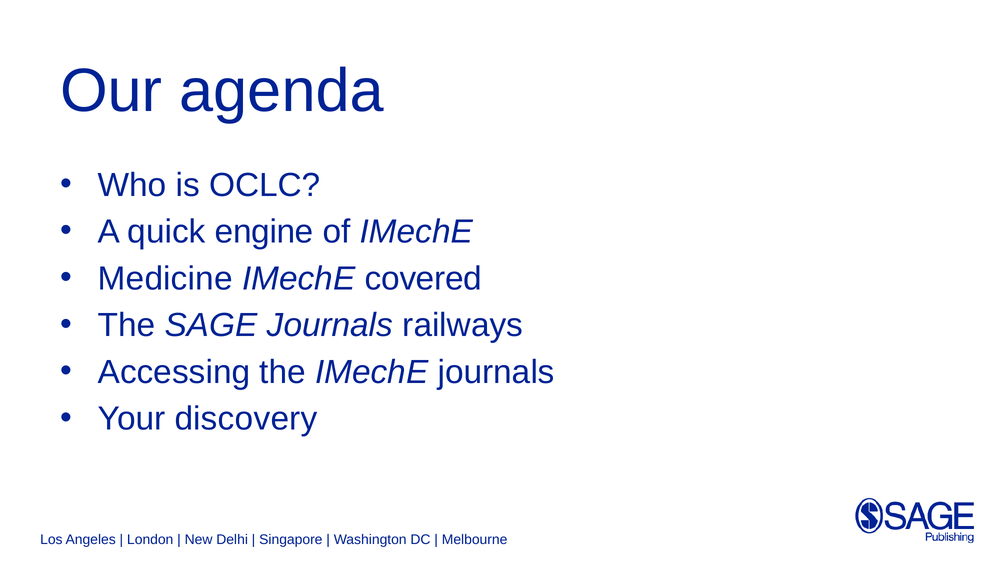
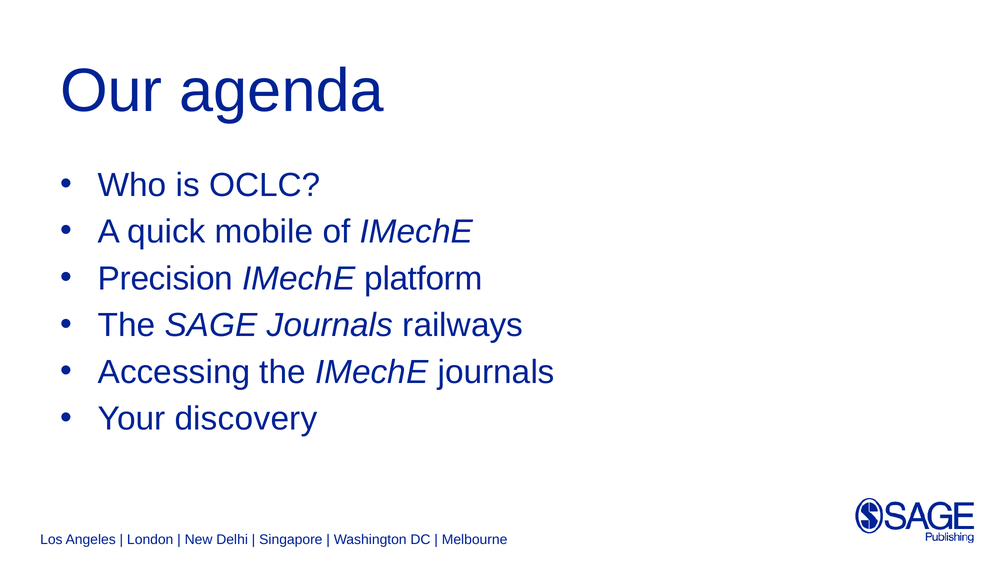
engine: engine -> mobile
Medicine: Medicine -> Precision
covered: covered -> platform
